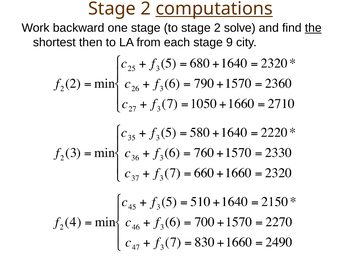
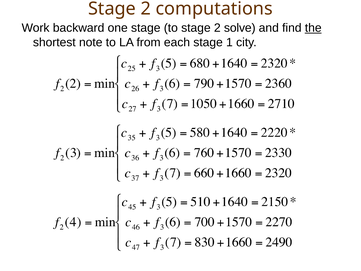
computations underline: present -> none
then: then -> note
9: 9 -> 1
